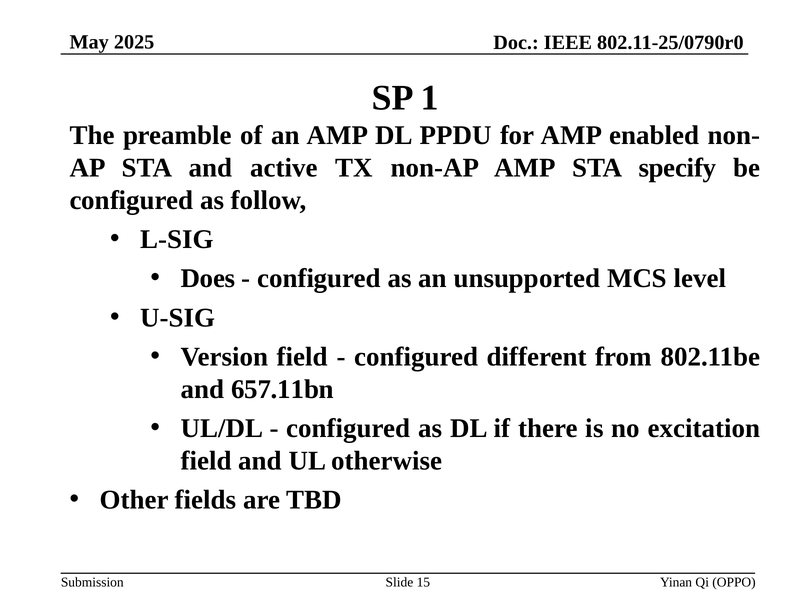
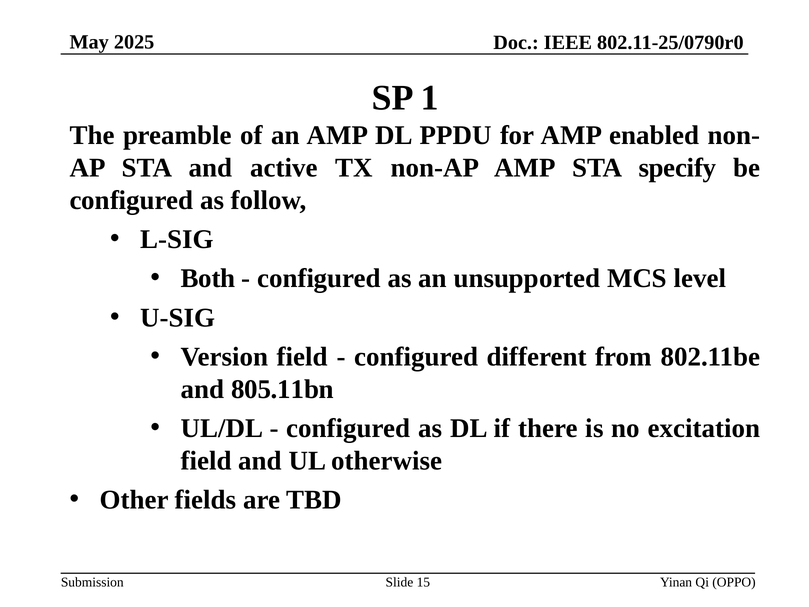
Does: Does -> Both
657.11bn: 657.11bn -> 805.11bn
